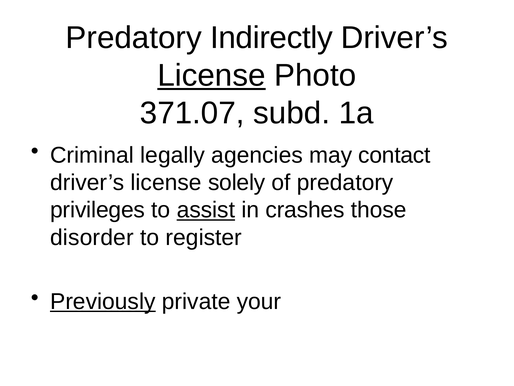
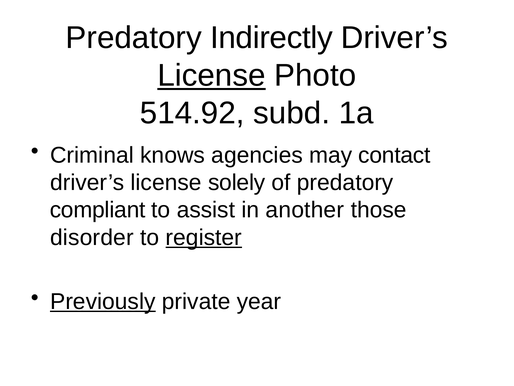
371.07: 371.07 -> 514.92
legally: legally -> knows
privileges: privileges -> compliant
assist underline: present -> none
crashes: crashes -> another
register underline: none -> present
your: your -> year
